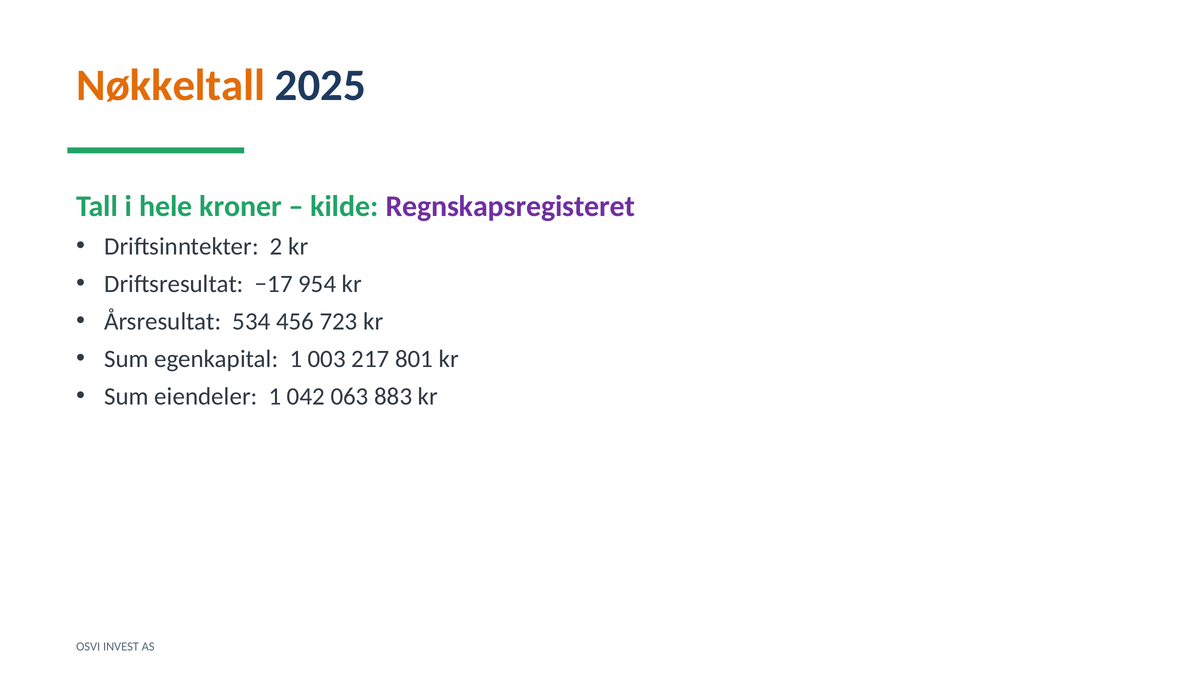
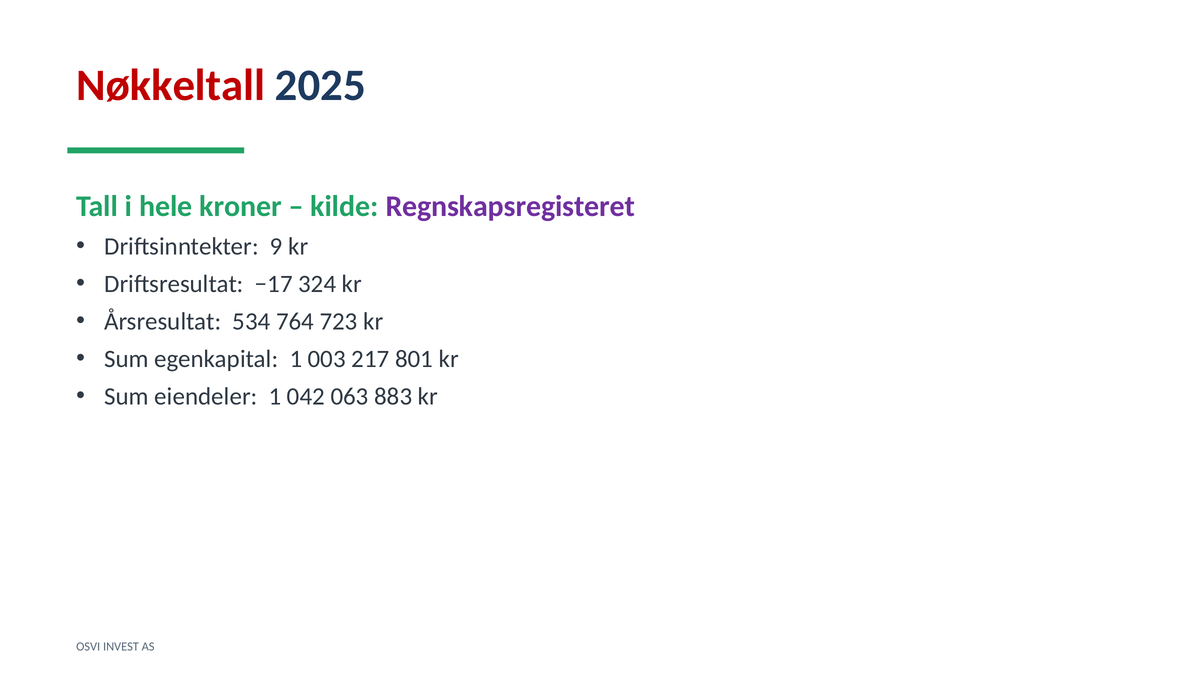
Nøkkeltall colour: orange -> red
2: 2 -> 9
954: 954 -> 324
456: 456 -> 764
